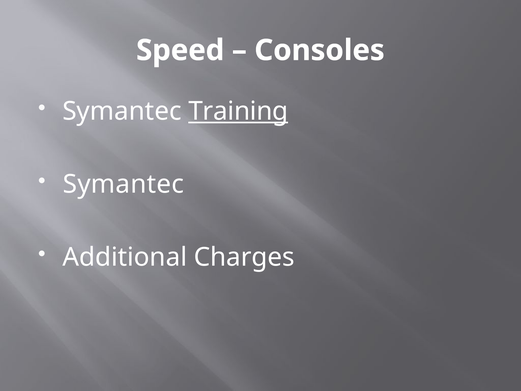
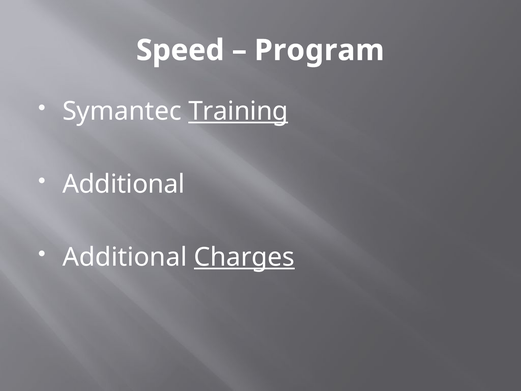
Consoles: Consoles -> Program
Symantec at (123, 184): Symantec -> Additional
Charges underline: none -> present
